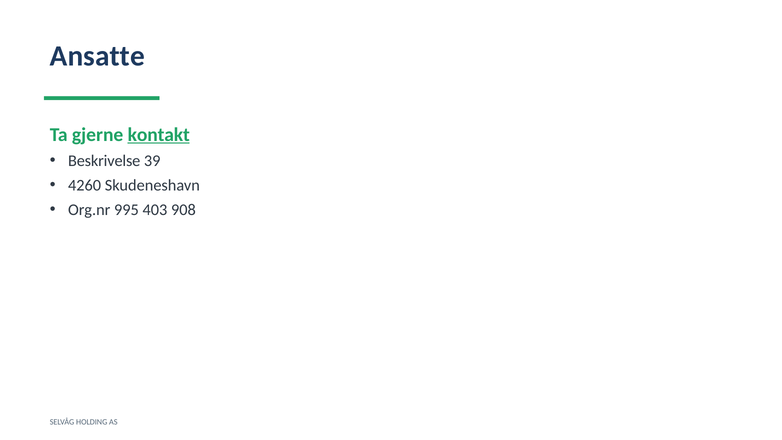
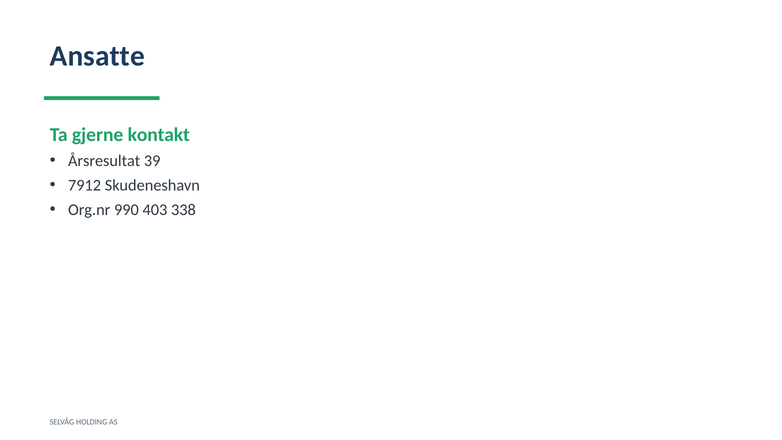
kontakt underline: present -> none
Beskrivelse: Beskrivelse -> Årsresultat
4260: 4260 -> 7912
995: 995 -> 990
908: 908 -> 338
